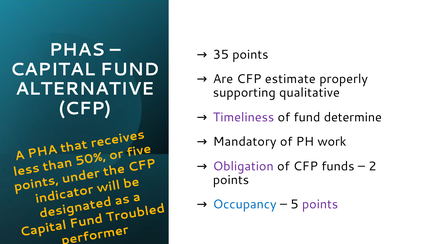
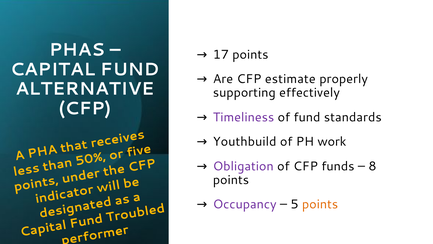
35: 35 -> 17
qualitative: qualitative -> effectively
determine: determine -> standards
Mandatory: Mandatory -> Youthbuild
2: 2 -> 8
Occupancy colour: blue -> purple
points at (320, 204) colour: purple -> orange
